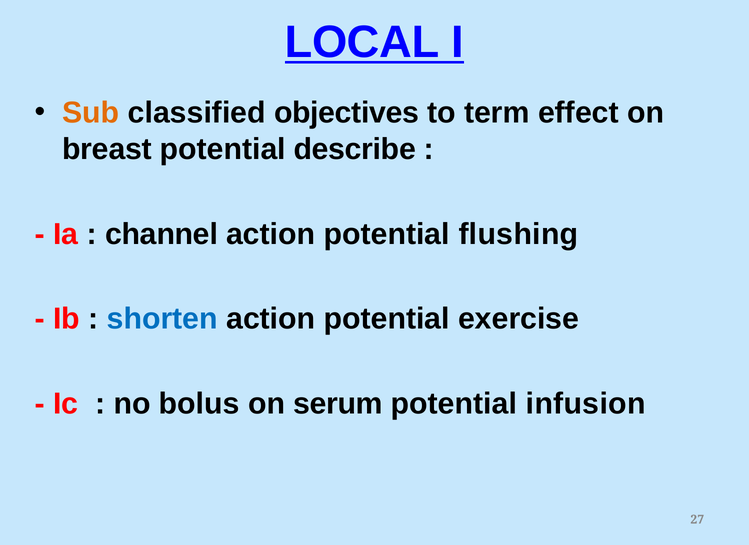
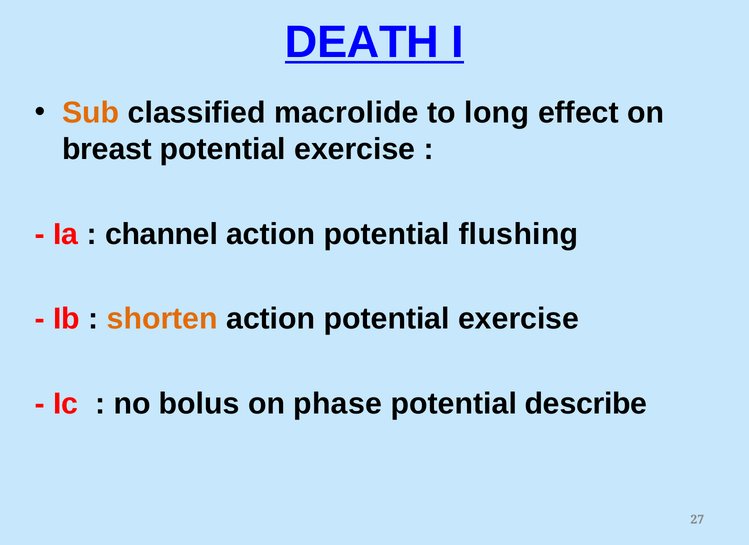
LOCAL: LOCAL -> DEATH
objectives: objectives -> macrolide
term: term -> long
describe at (355, 149): describe -> exercise
shorten colour: blue -> orange
serum: serum -> phase
infusion: infusion -> describe
